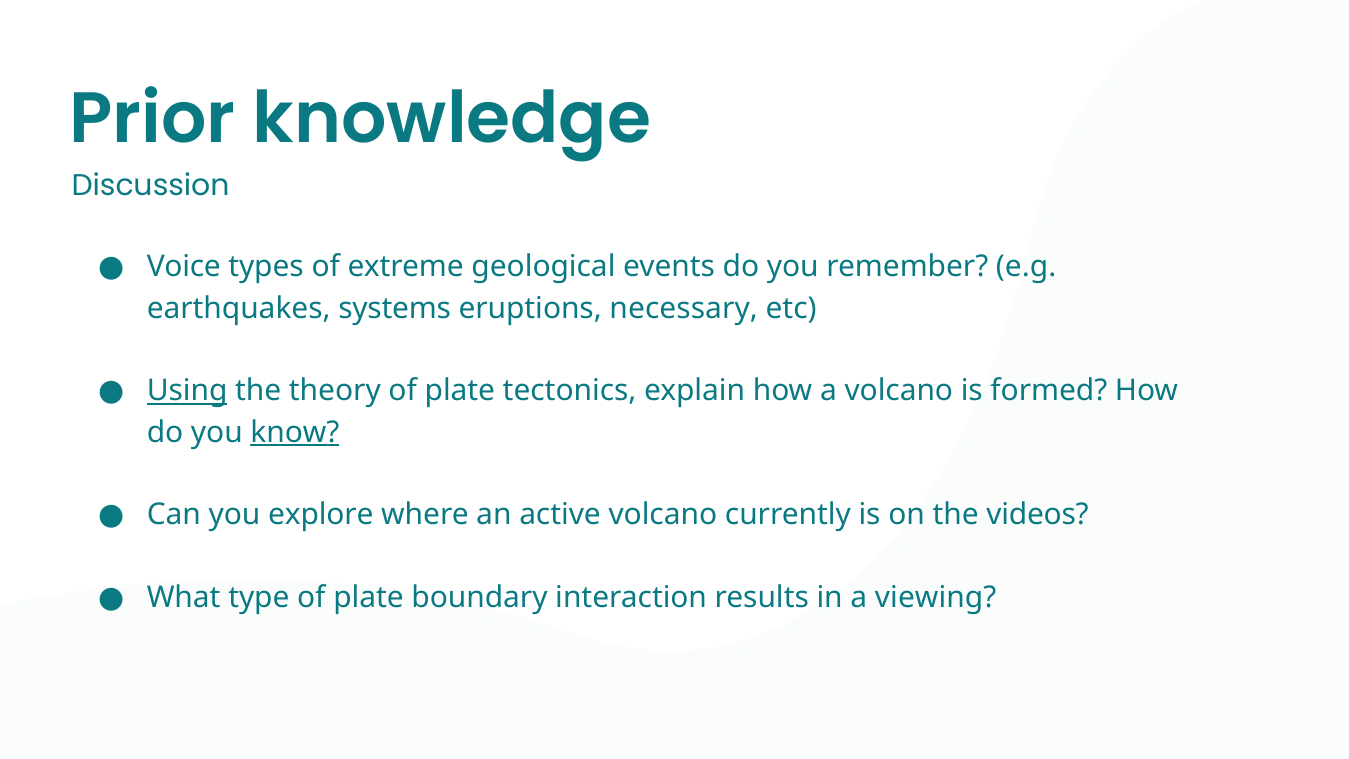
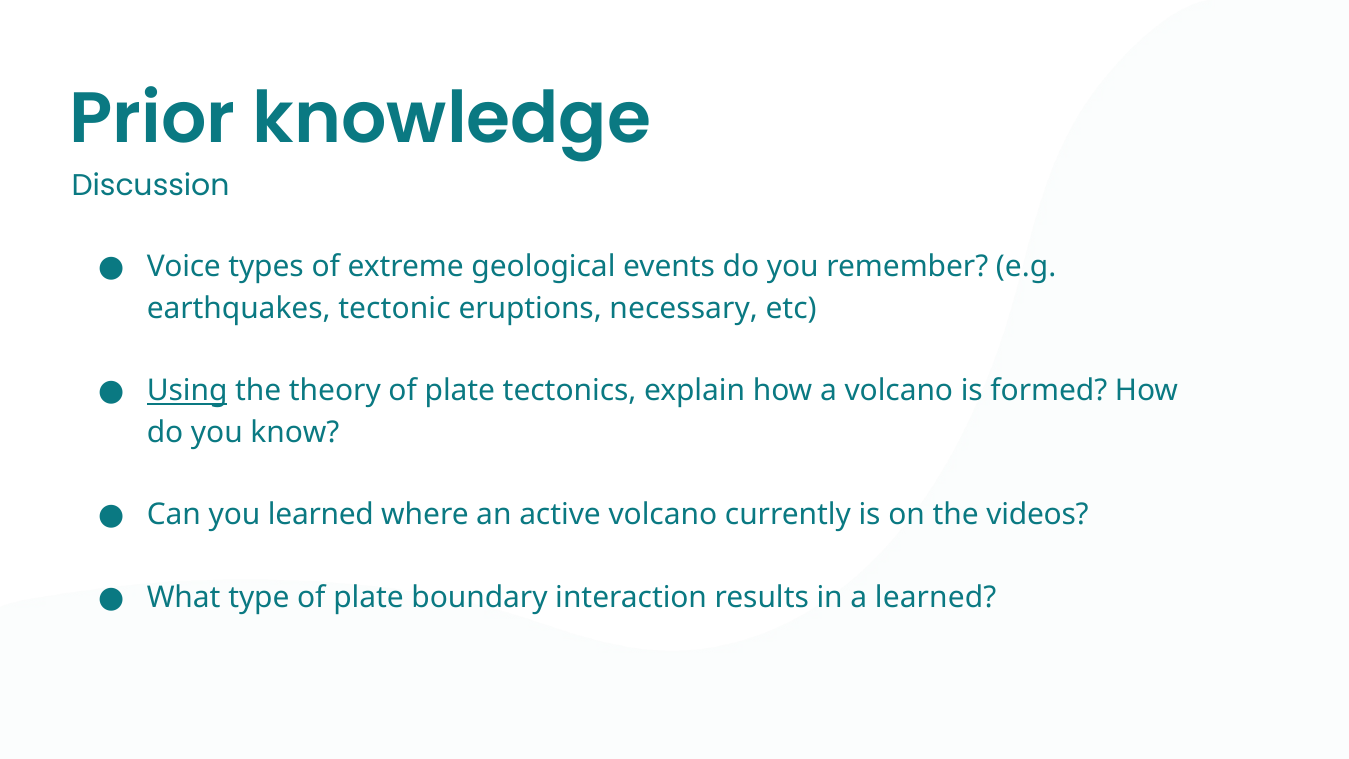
systems: systems -> tectonic
know underline: present -> none
you explore: explore -> learned
a viewing: viewing -> learned
